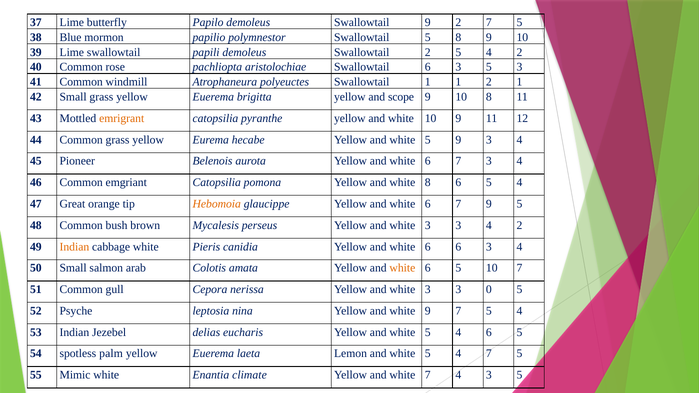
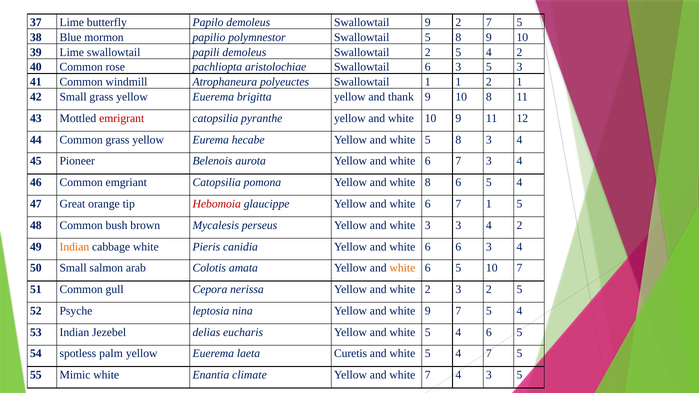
scope: scope -> thank
emrigrant colour: orange -> red
white 5 9: 9 -> 8
Hebomoia colour: orange -> red
7 9: 9 -> 1
3 at (428, 290): 3 -> 2
3 0: 0 -> 2
Lemon: Lemon -> Curetis
